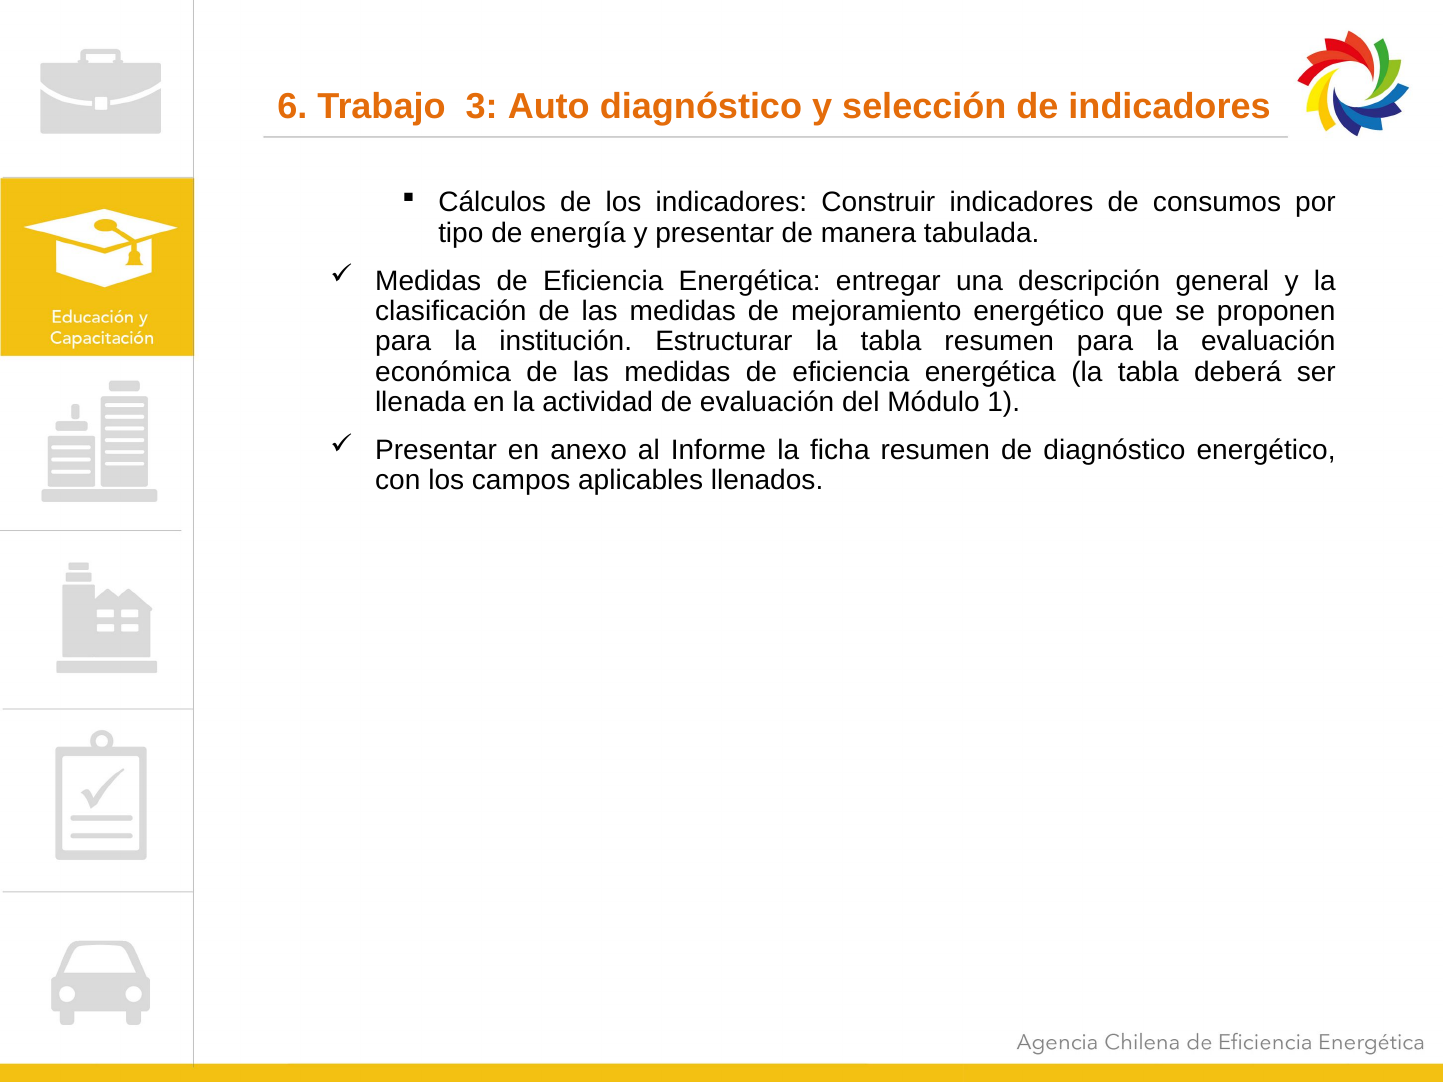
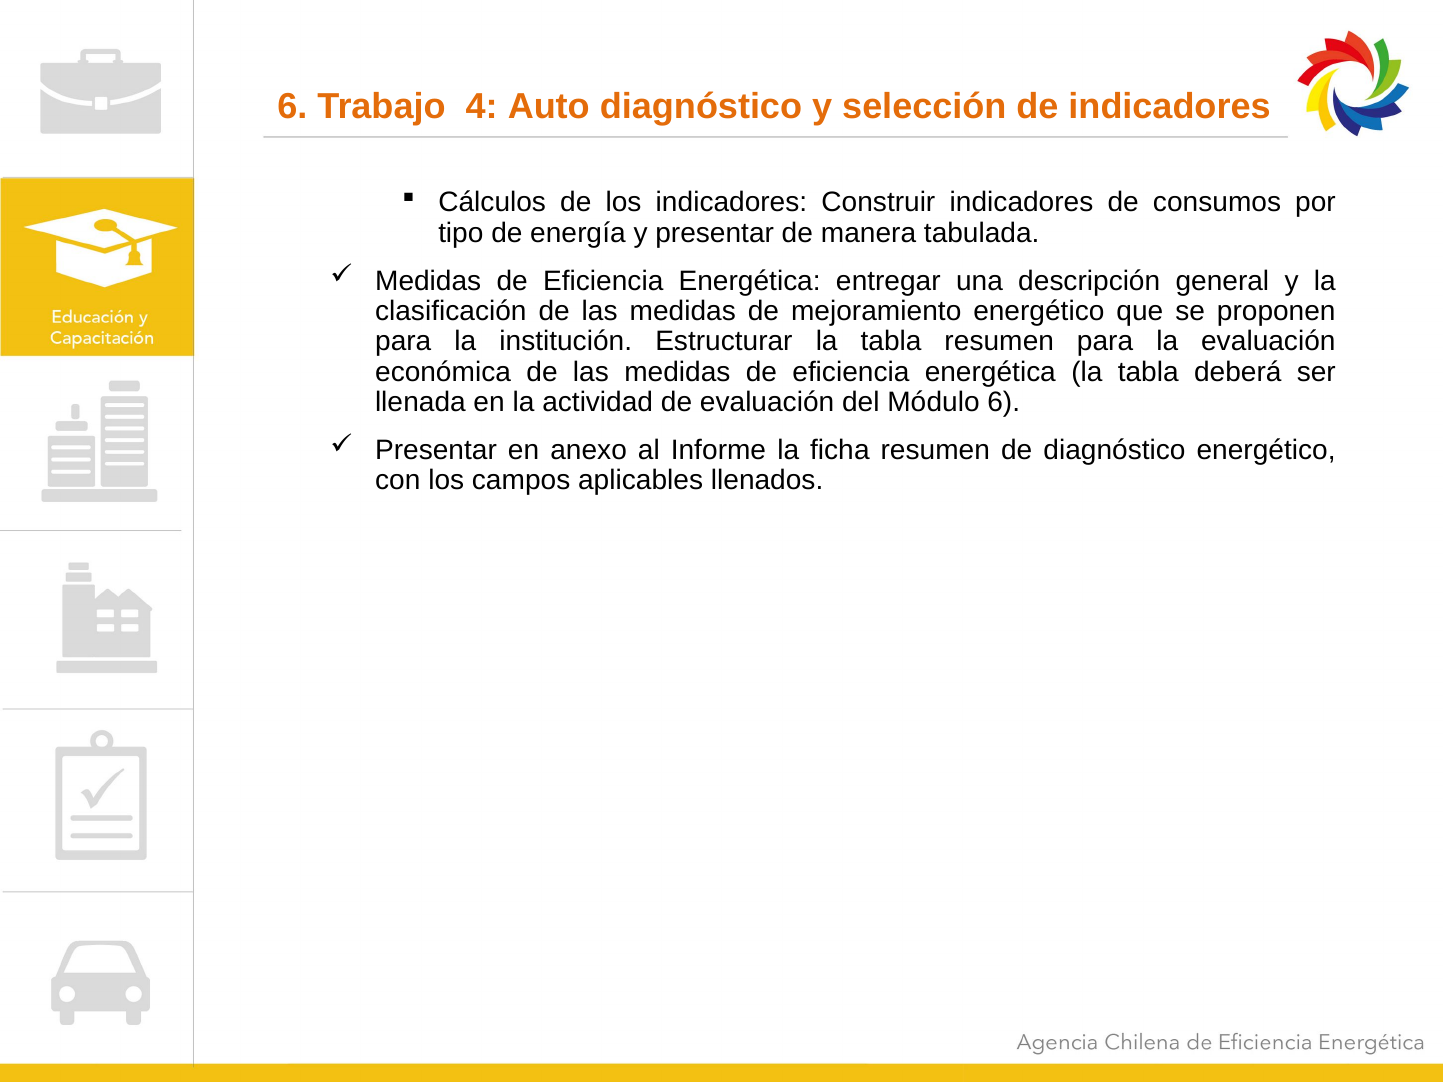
3: 3 -> 4
Módulo 1: 1 -> 6
